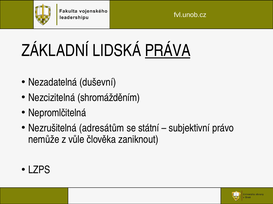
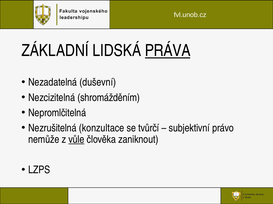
adresátům: adresátům -> konzultace
státní: státní -> tvůrčí
vůle underline: none -> present
